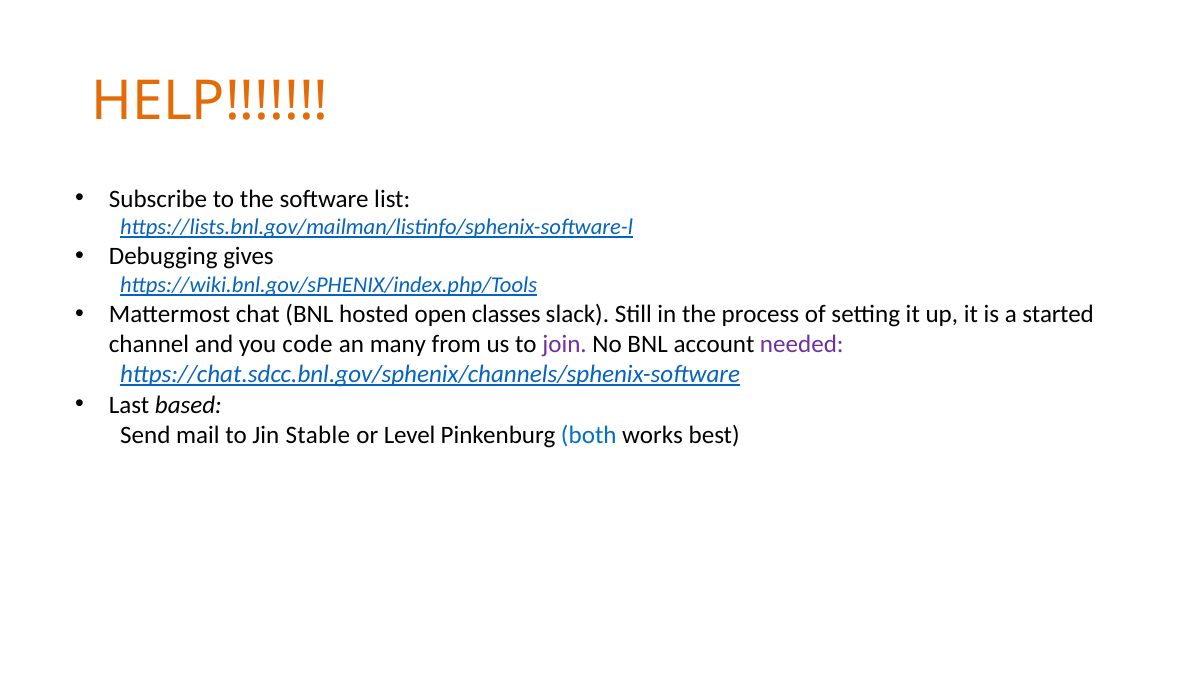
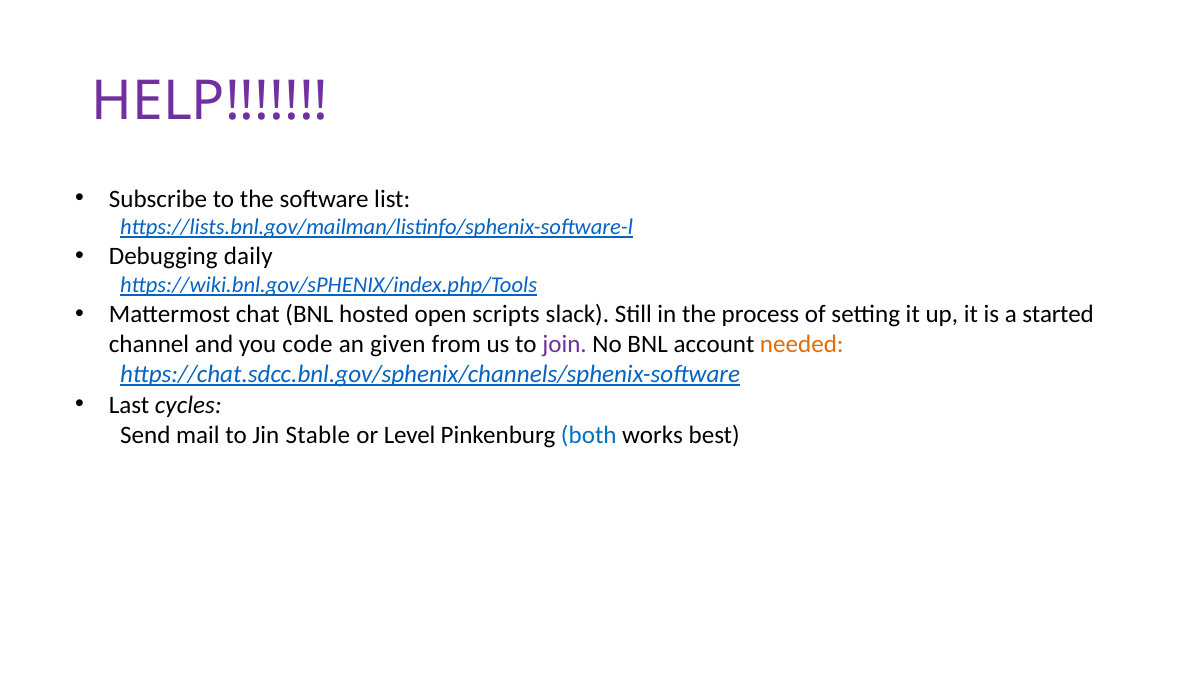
HELP colour: orange -> purple
gives: gives -> daily
classes: classes -> scripts
many: many -> given
needed colour: purple -> orange
based: based -> cycles
